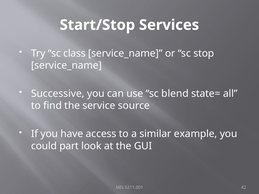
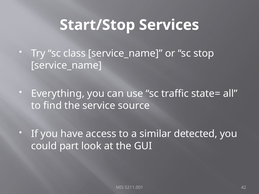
Successive: Successive -> Everything
blend: blend -> traffic
example: example -> detected
